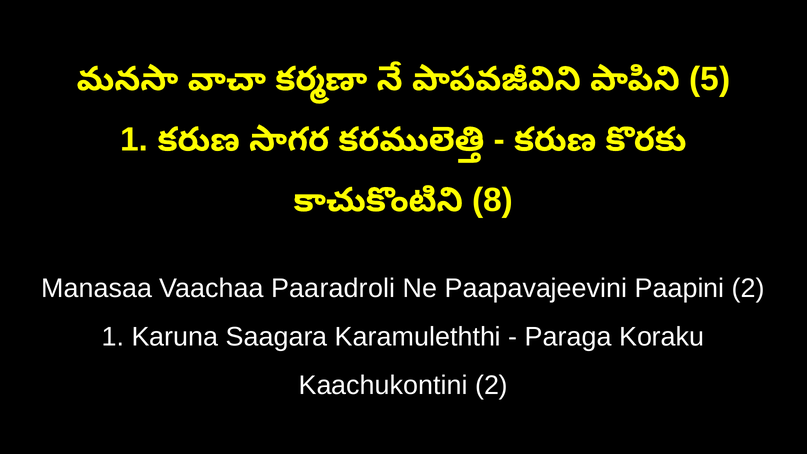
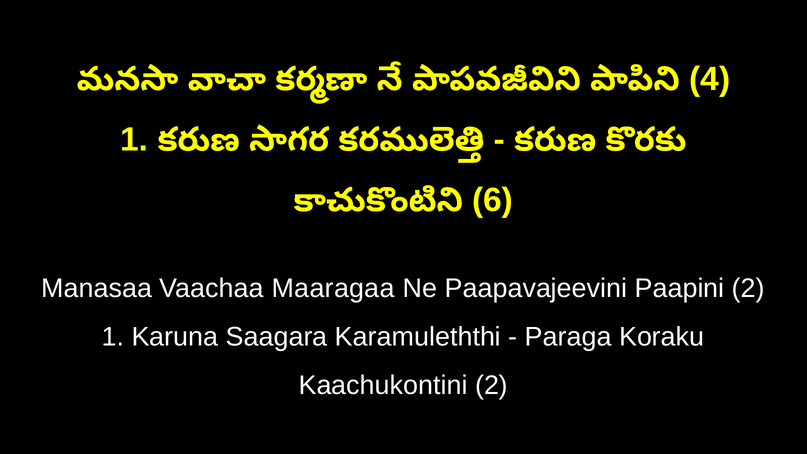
5: 5 -> 4
8: 8 -> 6
Paaradroli: Paaradroli -> Maaragaa
